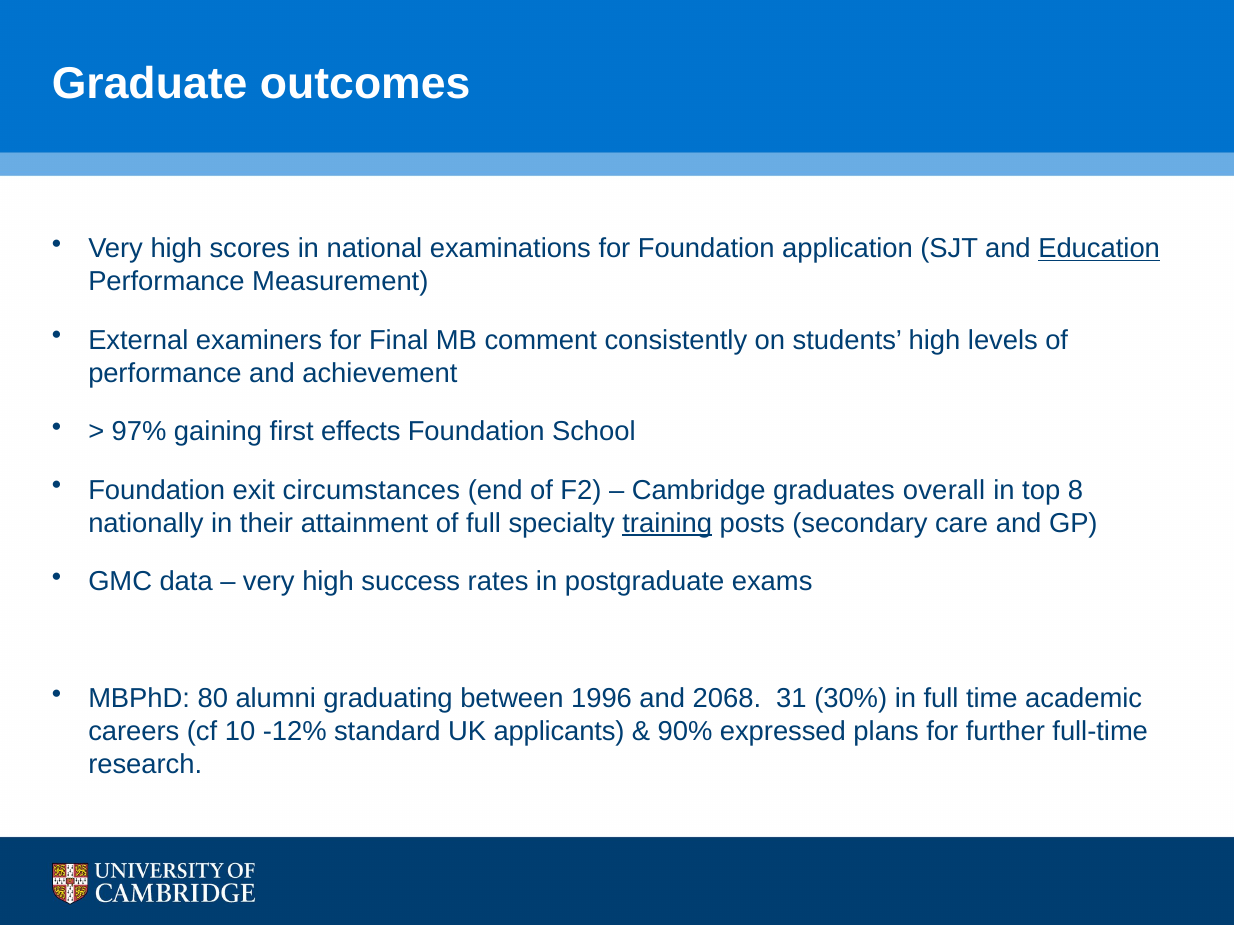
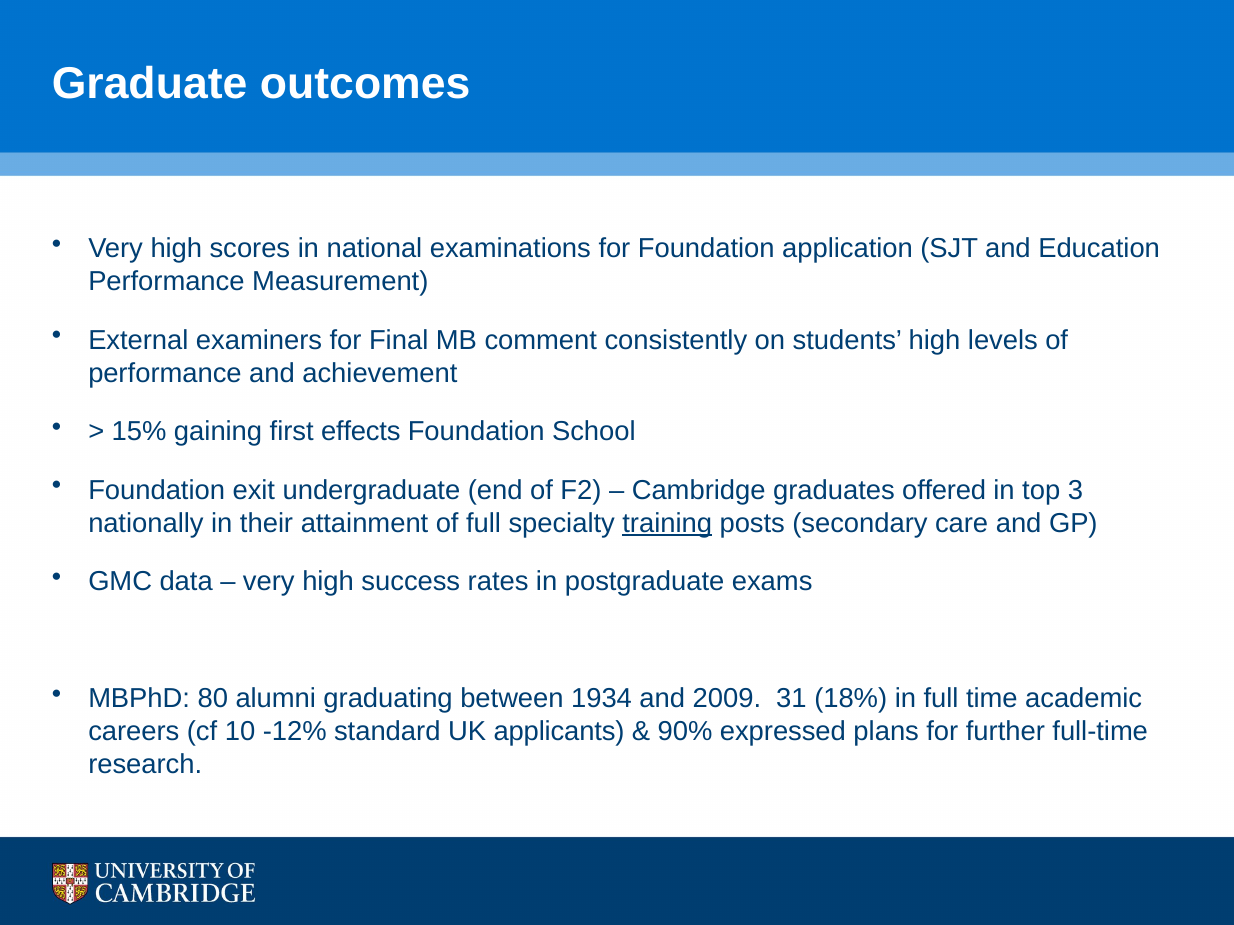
Education underline: present -> none
97%: 97% -> 15%
circumstances: circumstances -> undergraduate
overall: overall -> offered
8: 8 -> 3
1996: 1996 -> 1934
2068: 2068 -> 2009
30%: 30% -> 18%
